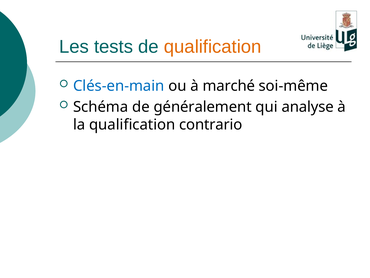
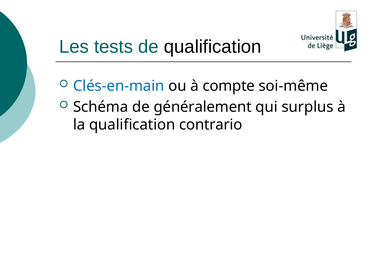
qualification at (213, 47) colour: orange -> black
marché: marché -> compte
analyse: analyse -> surplus
